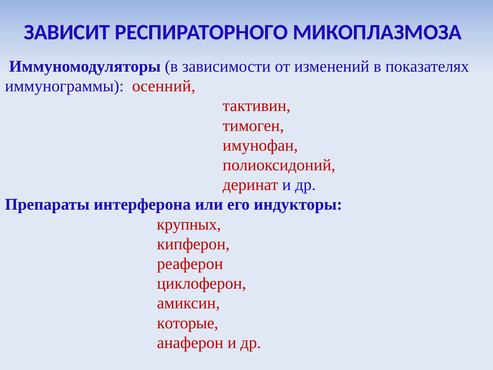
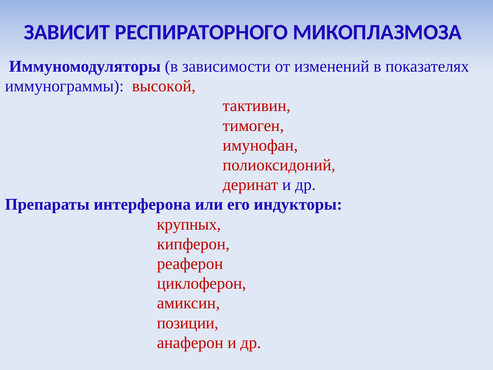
осенний: осенний -> высокой
которые: которые -> позиции
